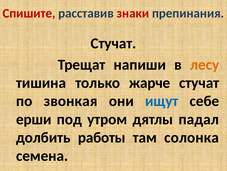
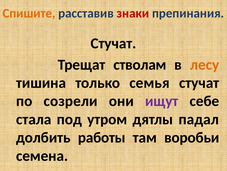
Спишите colour: red -> orange
напиши: напиши -> стволам
жарче: жарче -> семья
звонкая: звонкая -> созрели
ищут colour: blue -> purple
ерши: ерши -> стала
солонка: солонка -> воробьи
